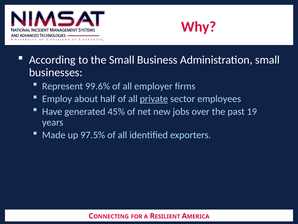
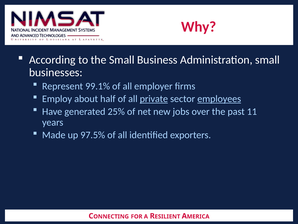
99.6%: 99.6% -> 99.1%
employees underline: none -> present
45%: 45% -> 25%
19: 19 -> 11
